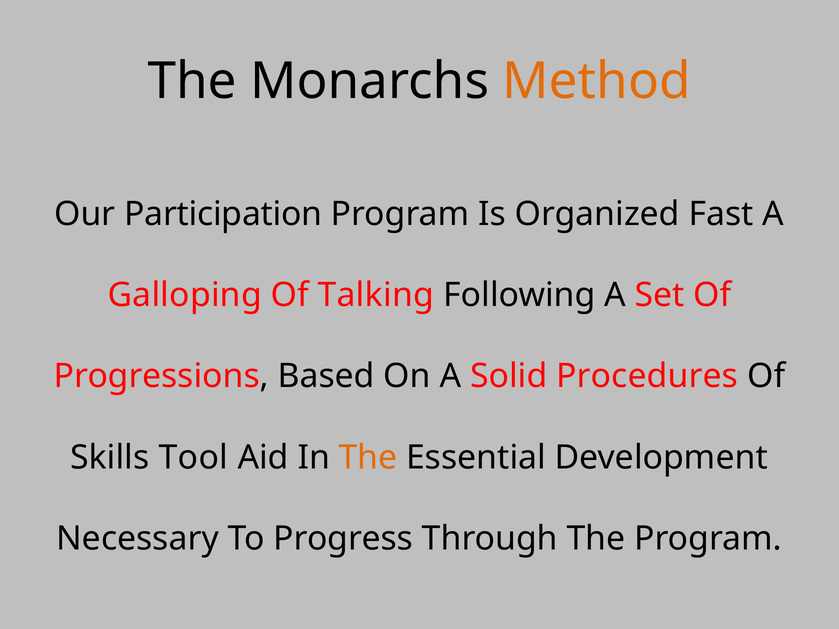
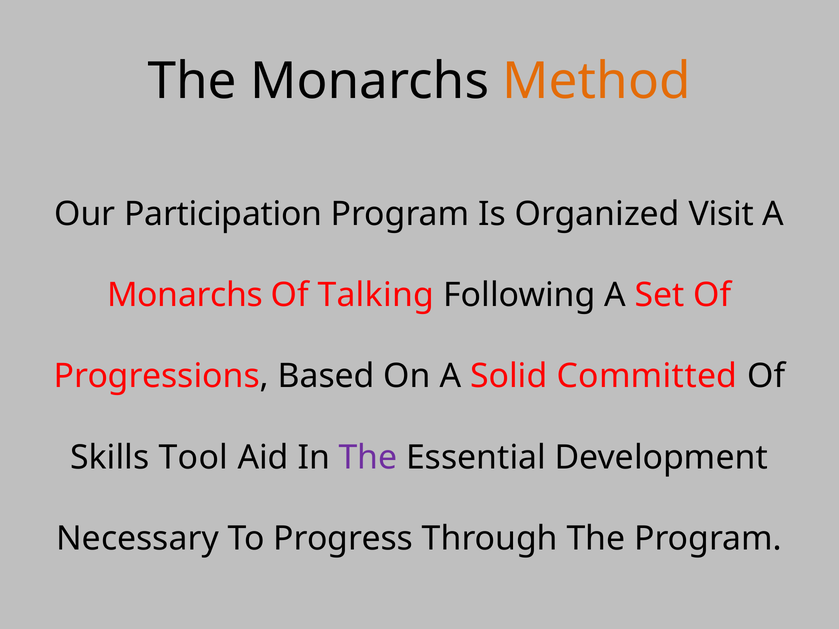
Fast: Fast -> Visit
Galloping at (185, 295): Galloping -> Monarchs
Procedures: Procedures -> Committed
The at (368, 458) colour: orange -> purple
